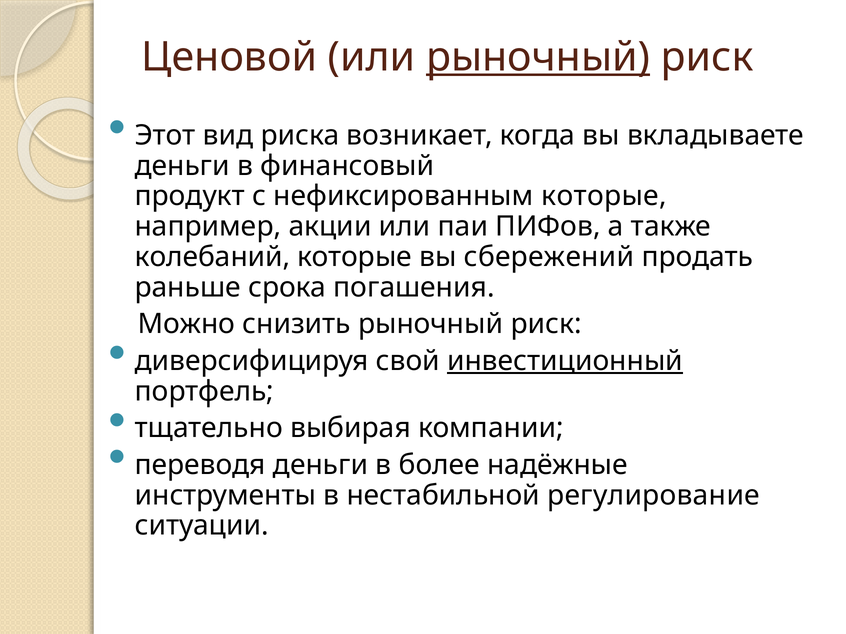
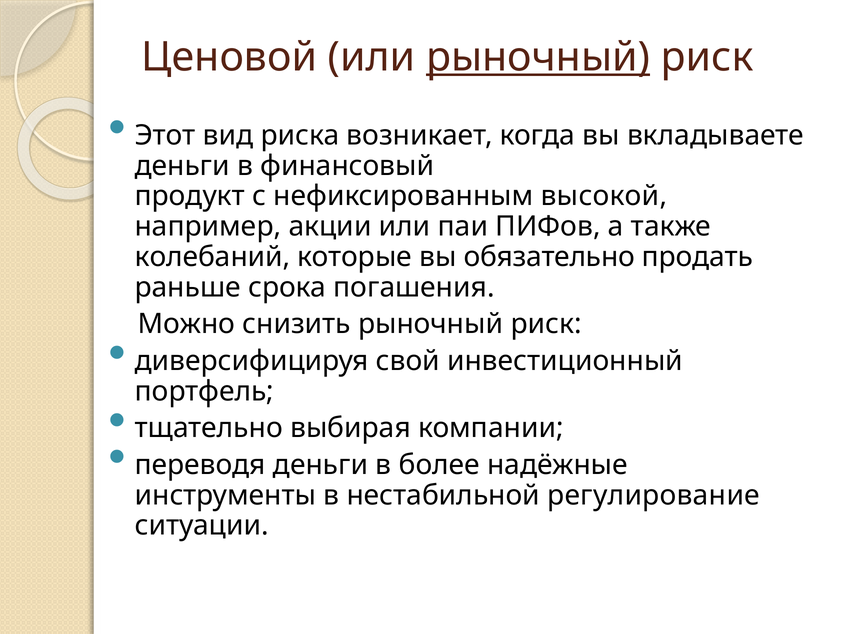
нефиксированным которые: которые -> высокой
сбережений: сбережений -> обязательно
инвестиционный underline: present -> none
